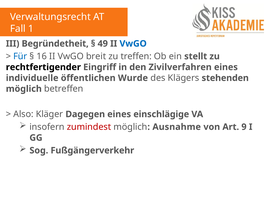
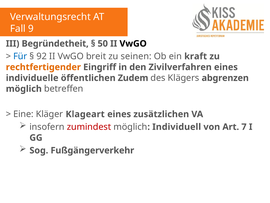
1: 1 -> 9
49: 49 -> 50
VwGO at (133, 44) colour: blue -> black
16: 16 -> 92
treffen: treffen -> seinen
stellt: stellt -> kraft
rechtfertigender colour: black -> orange
Wurde: Wurde -> Zudem
stehenden: stehenden -> abgrenzen
Also: Also -> Eine
Dagegen: Dagegen -> Klageart
einschlägige: einschlägige -> zusätzlichen
Ausnahme: Ausnahme -> Individuell
9: 9 -> 7
